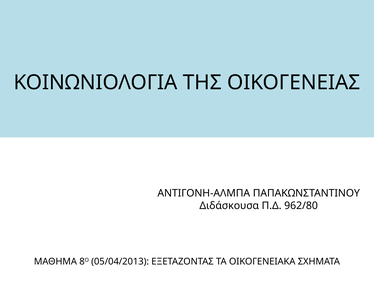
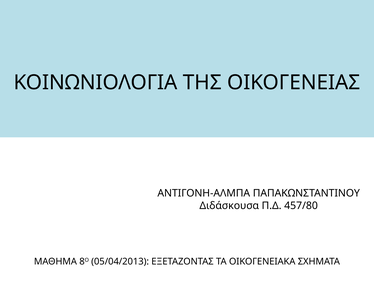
962/80: 962/80 -> 457/80
